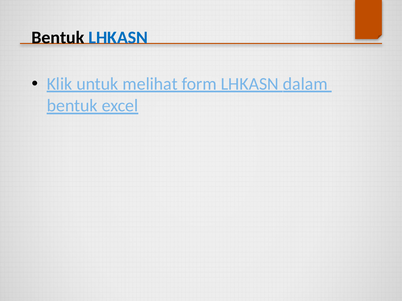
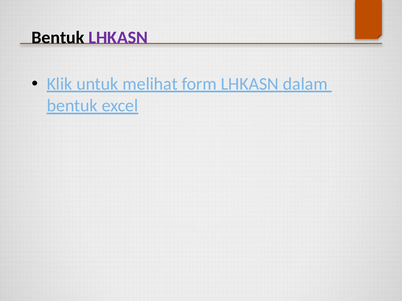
LHKASN at (118, 38) colour: blue -> purple
